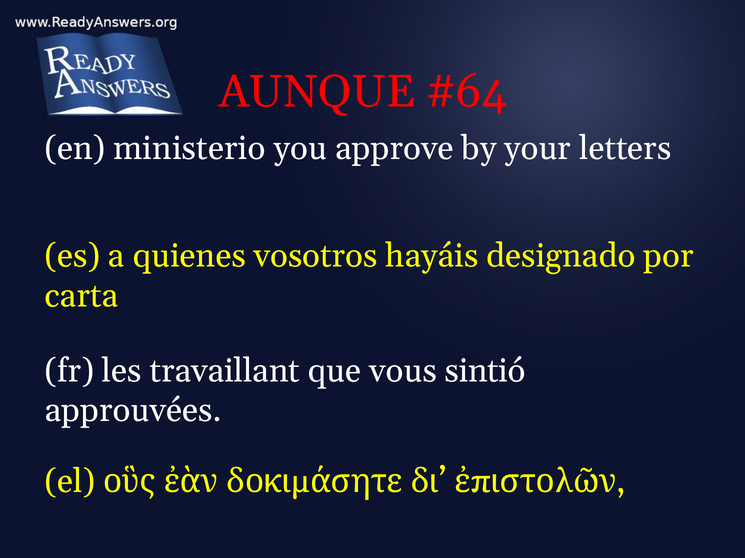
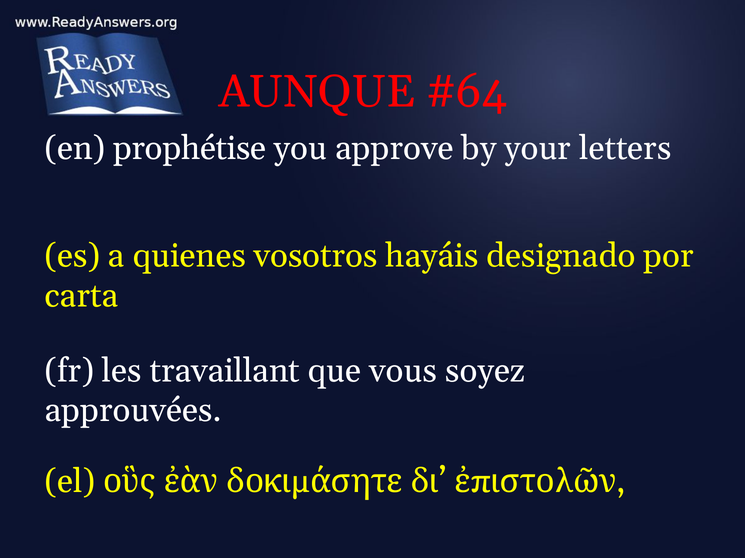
ministerio: ministerio -> prophétise
sintió: sintió -> soyez
